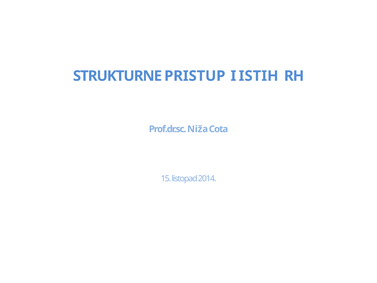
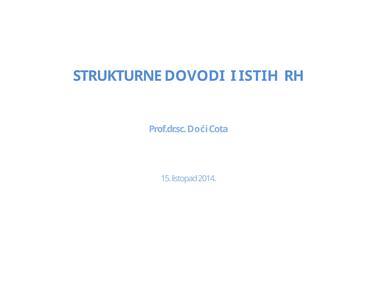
PRISTUP: PRISTUP -> DOVODI
Niža: Niža -> Doći
